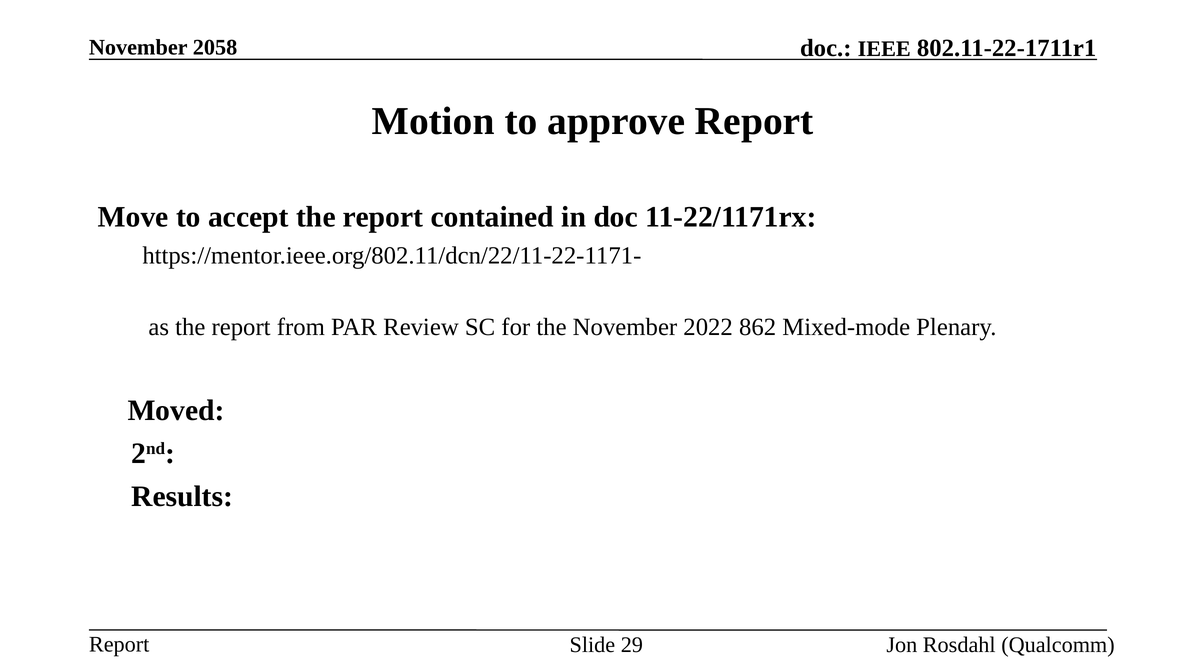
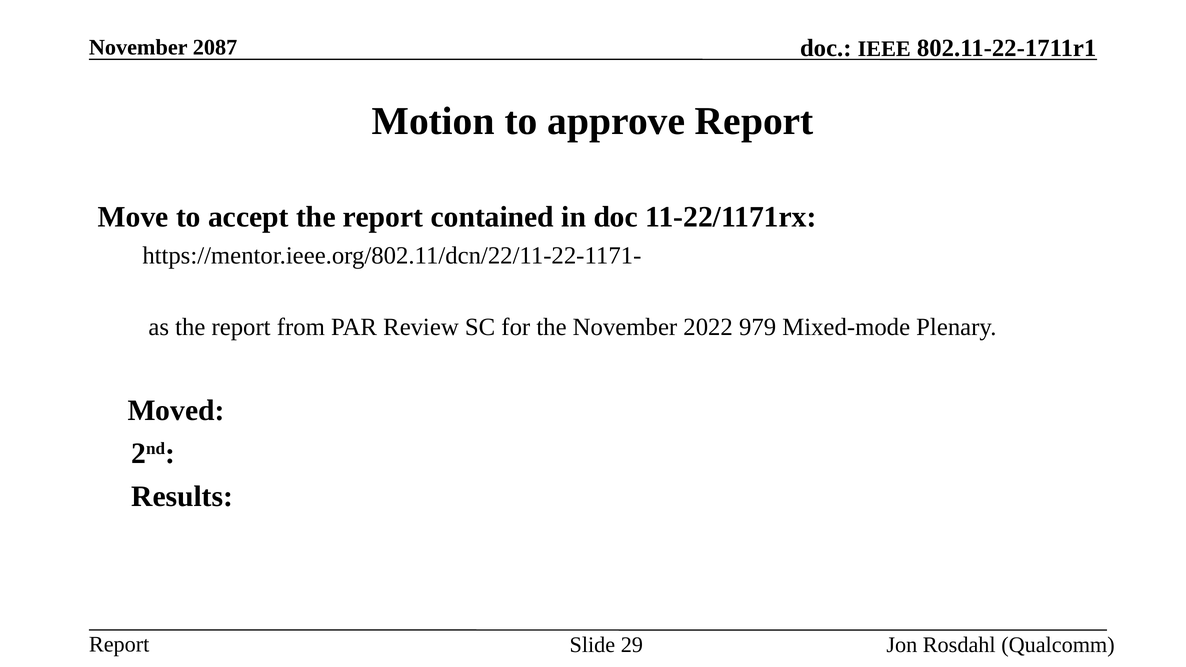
2058: 2058 -> 2087
862: 862 -> 979
